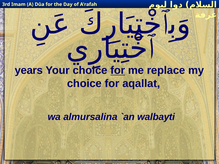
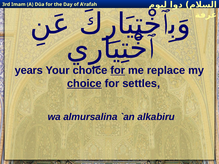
choice at (84, 84) underline: none -> present
aqallat: aqallat -> settles
walbayti: walbayti -> alkabiru
